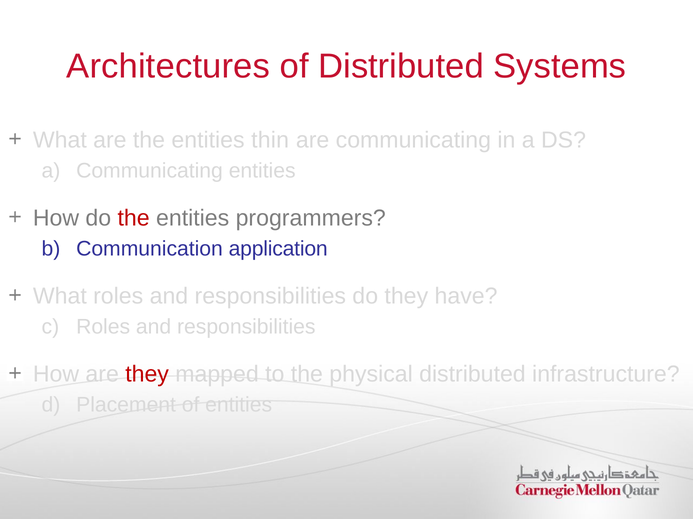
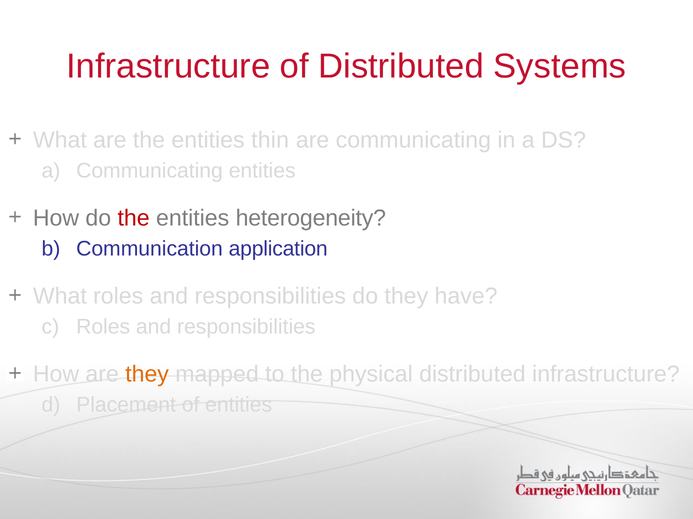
Architectures at (168, 67): Architectures -> Infrastructure
programmers: programmers -> heterogeneity
they at (147, 375) colour: red -> orange
